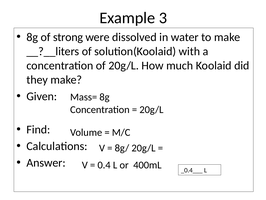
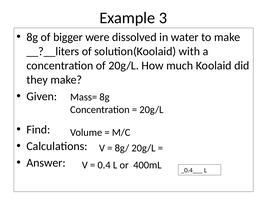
strong: strong -> bigger
